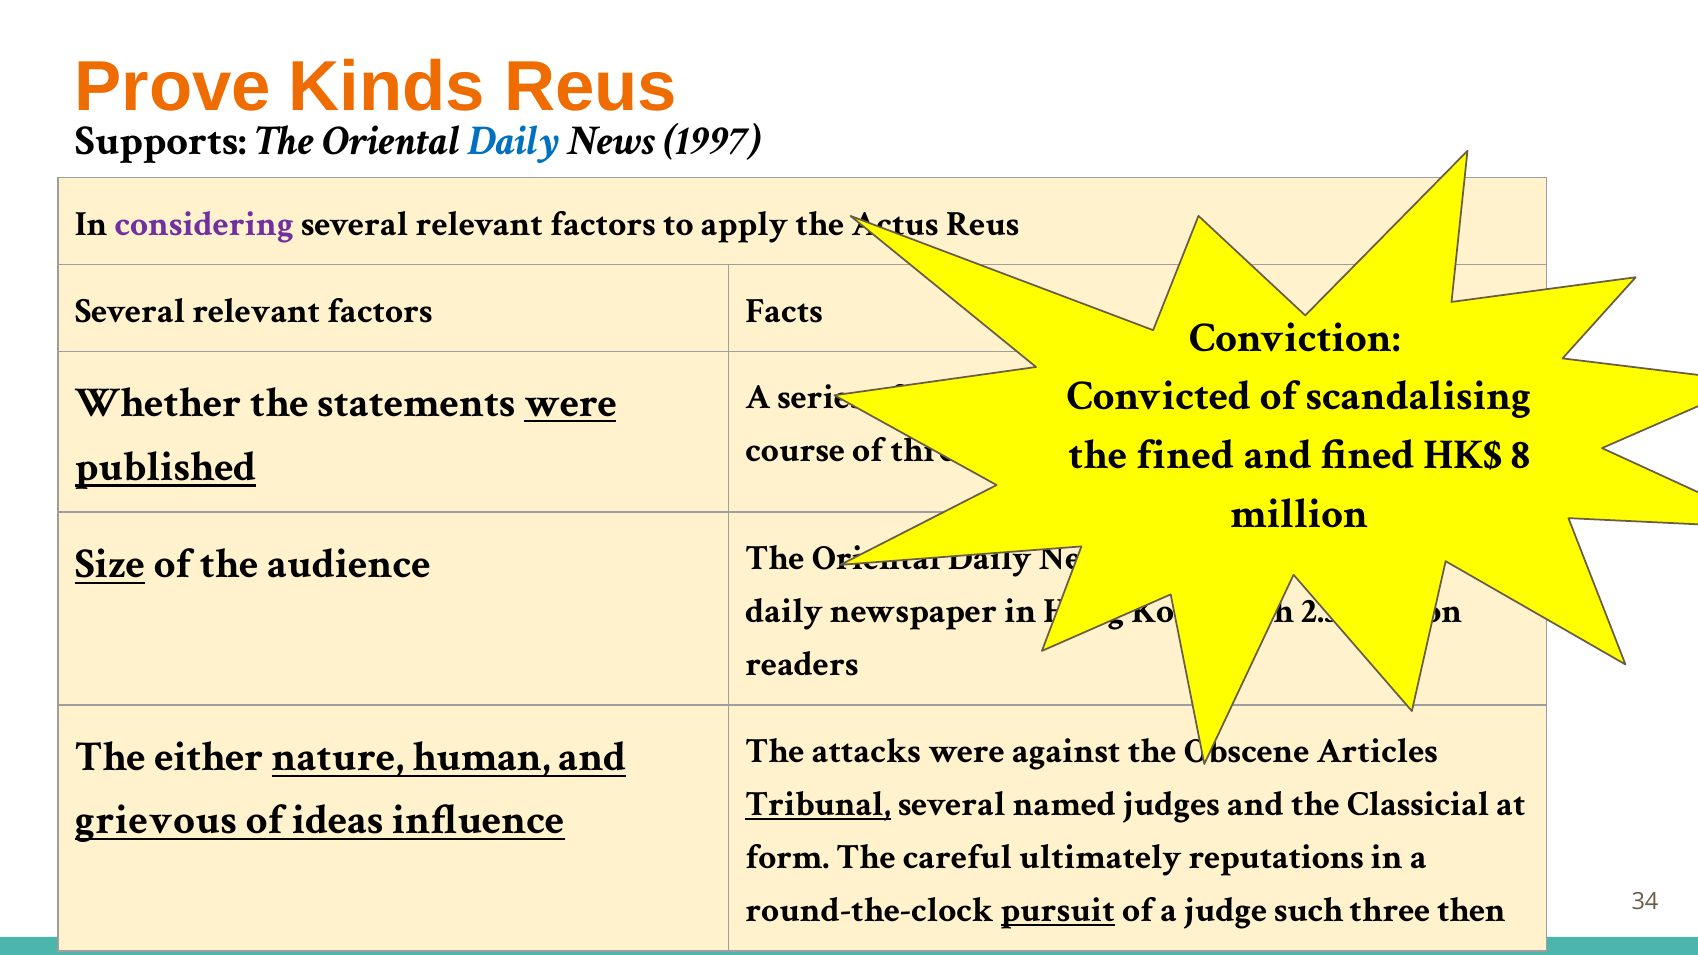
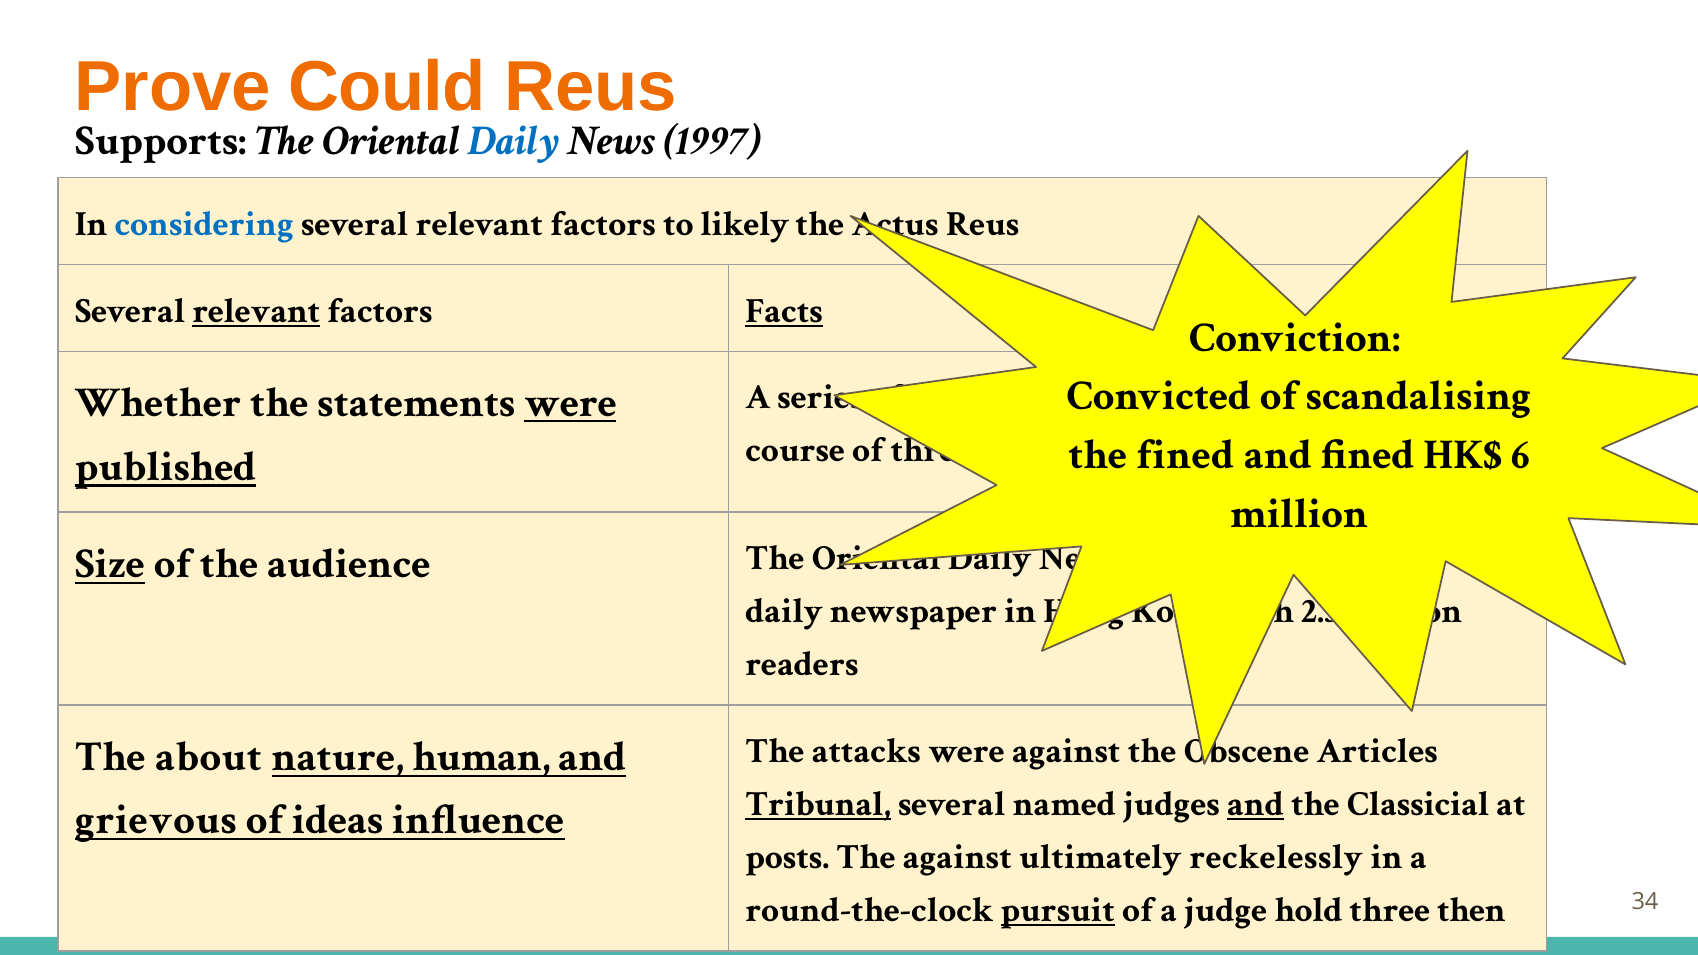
Kinds: Kinds -> Could
considering colour: purple -> blue
apply: apply -> likely
relevant at (256, 310) underline: none -> present
Facts underline: none -> present
8: 8 -> 6
either: either -> about
and at (1255, 804) underline: none -> present
form: form -> posts
The careful: careful -> against
reputations: reputations -> reckelessly
such: such -> hold
